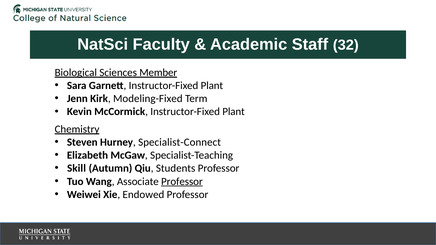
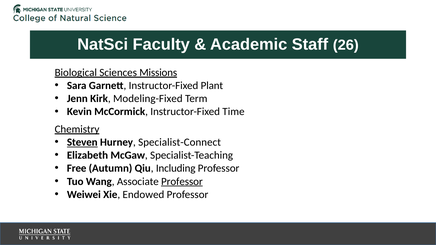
32: 32 -> 26
Member: Member -> Missions
McCormick Instructor-Fixed Plant: Plant -> Time
Steven underline: none -> present
Skill: Skill -> Free
Students: Students -> Including
